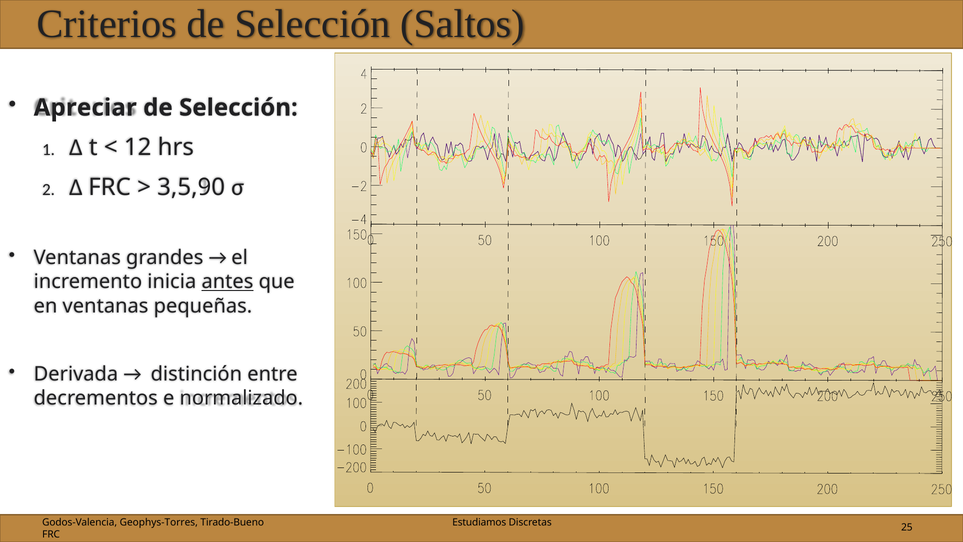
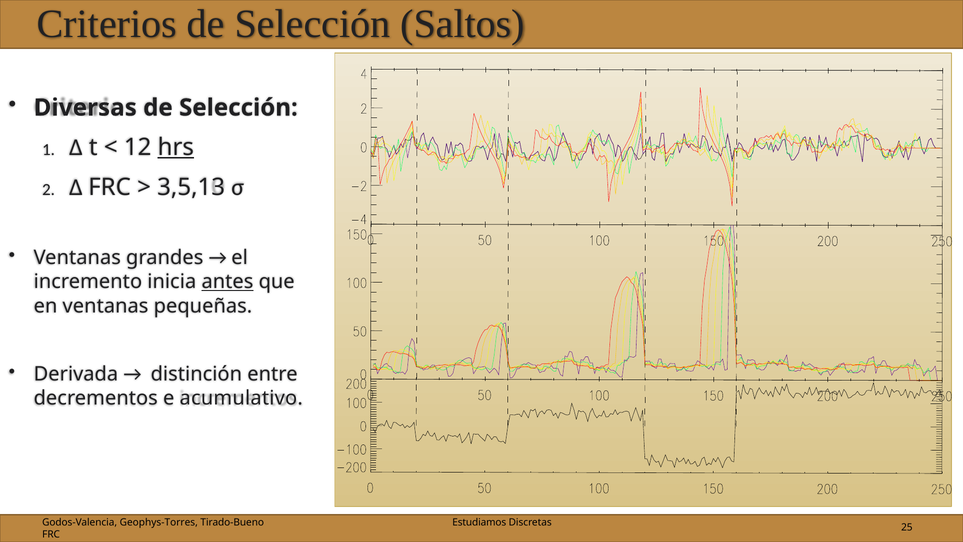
Apreciar: Apreciar -> Diversas
hrs underline: none -> present
3,5,90: 3,5,90 -> 3,5,13
normalizado: normalizado -> acumulativo
